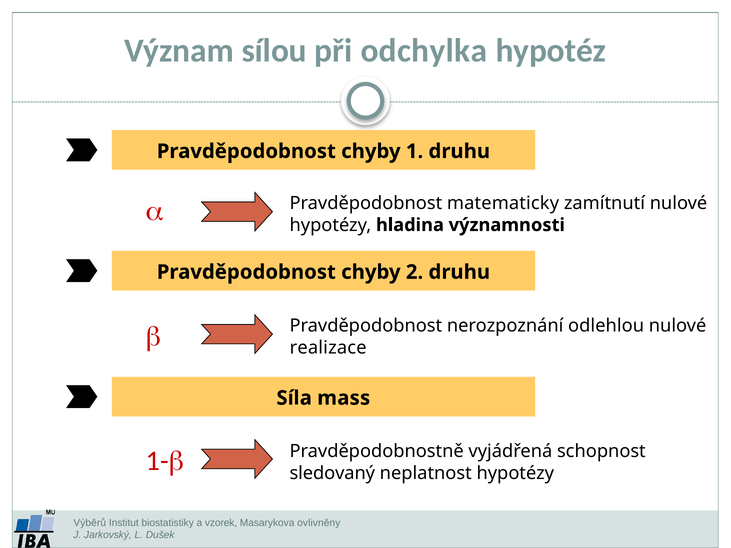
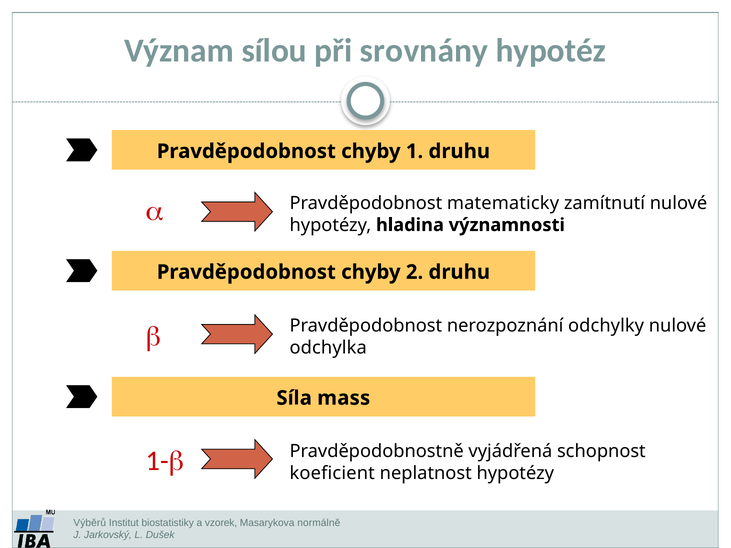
odchylka: odchylka -> srovnány
odlehlou: odlehlou -> odchylky
realizace: realizace -> odchylka
sledovaný: sledovaný -> koeficient
ovlivněny: ovlivněny -> normálně
